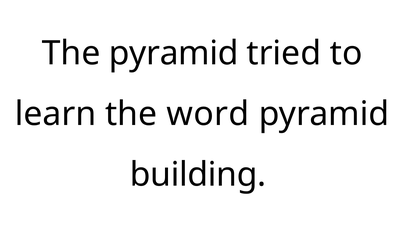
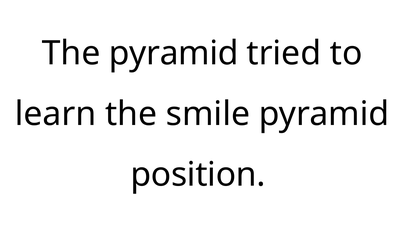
word: word -> smile
building: building -> position
